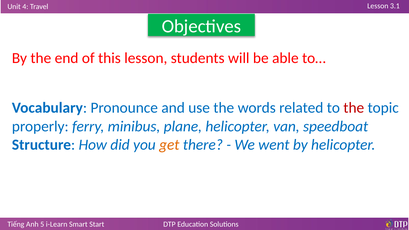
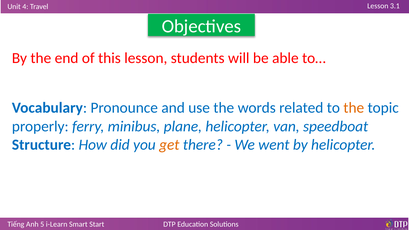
the at (354, 108) colour: red -> orange
